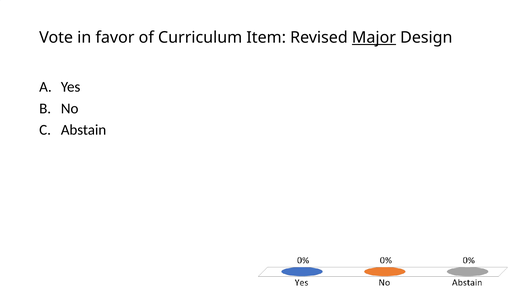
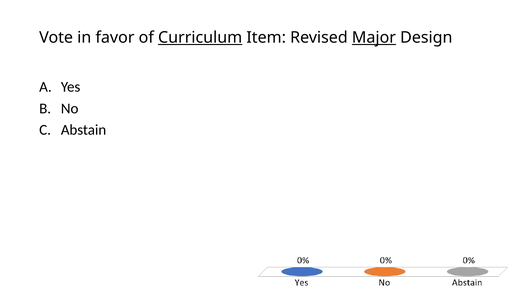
Curriculum underline: none -> present
